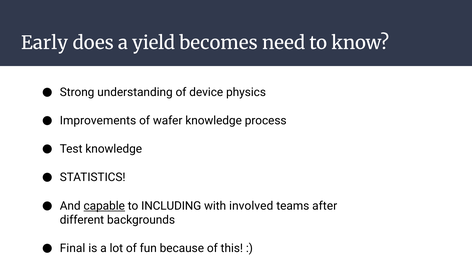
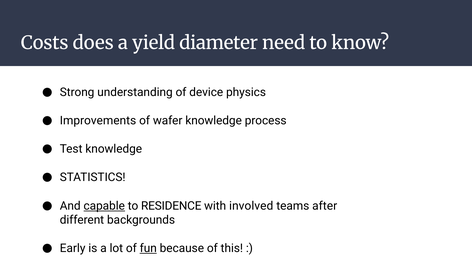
Early: Early -> Costs
becomes: becomes -> diameter
INCLUDING: INCLUDING -> RESIDENCE
Final: Final -> Early
fun underline: none -> present
